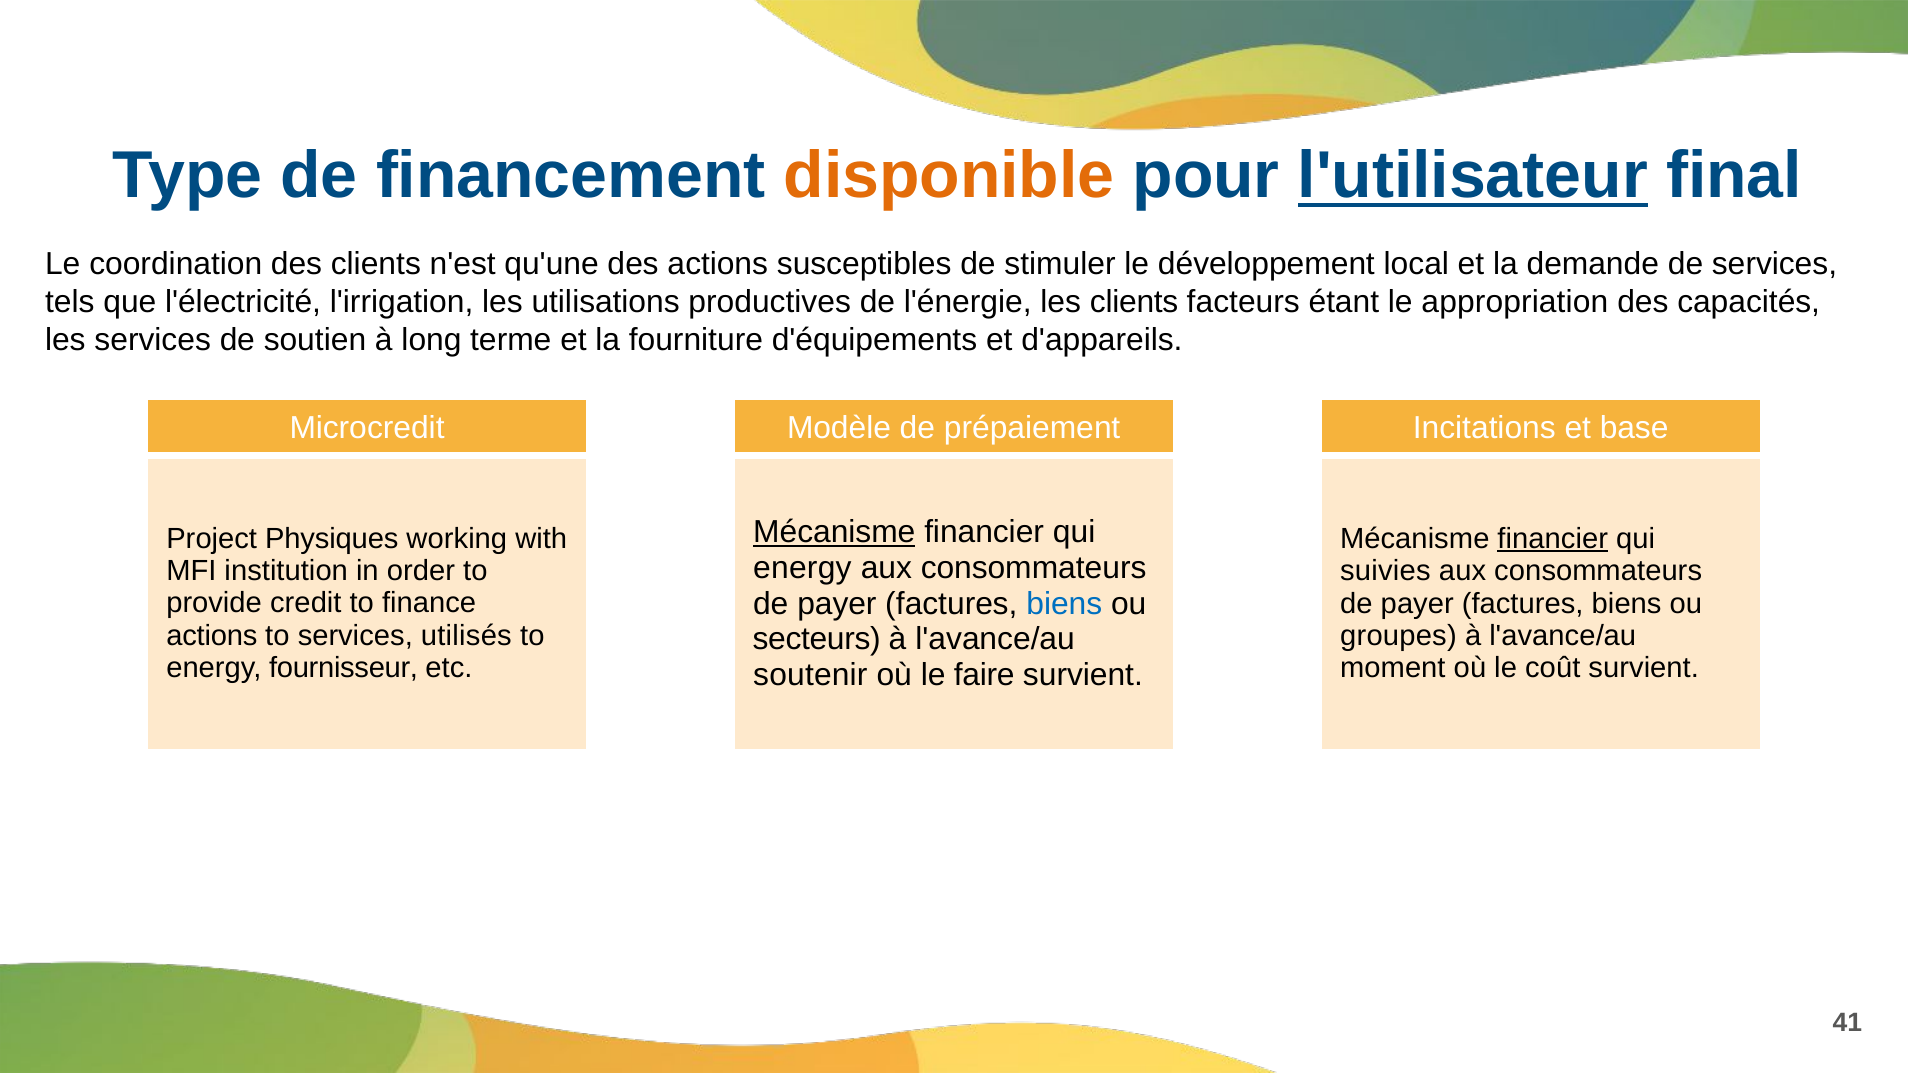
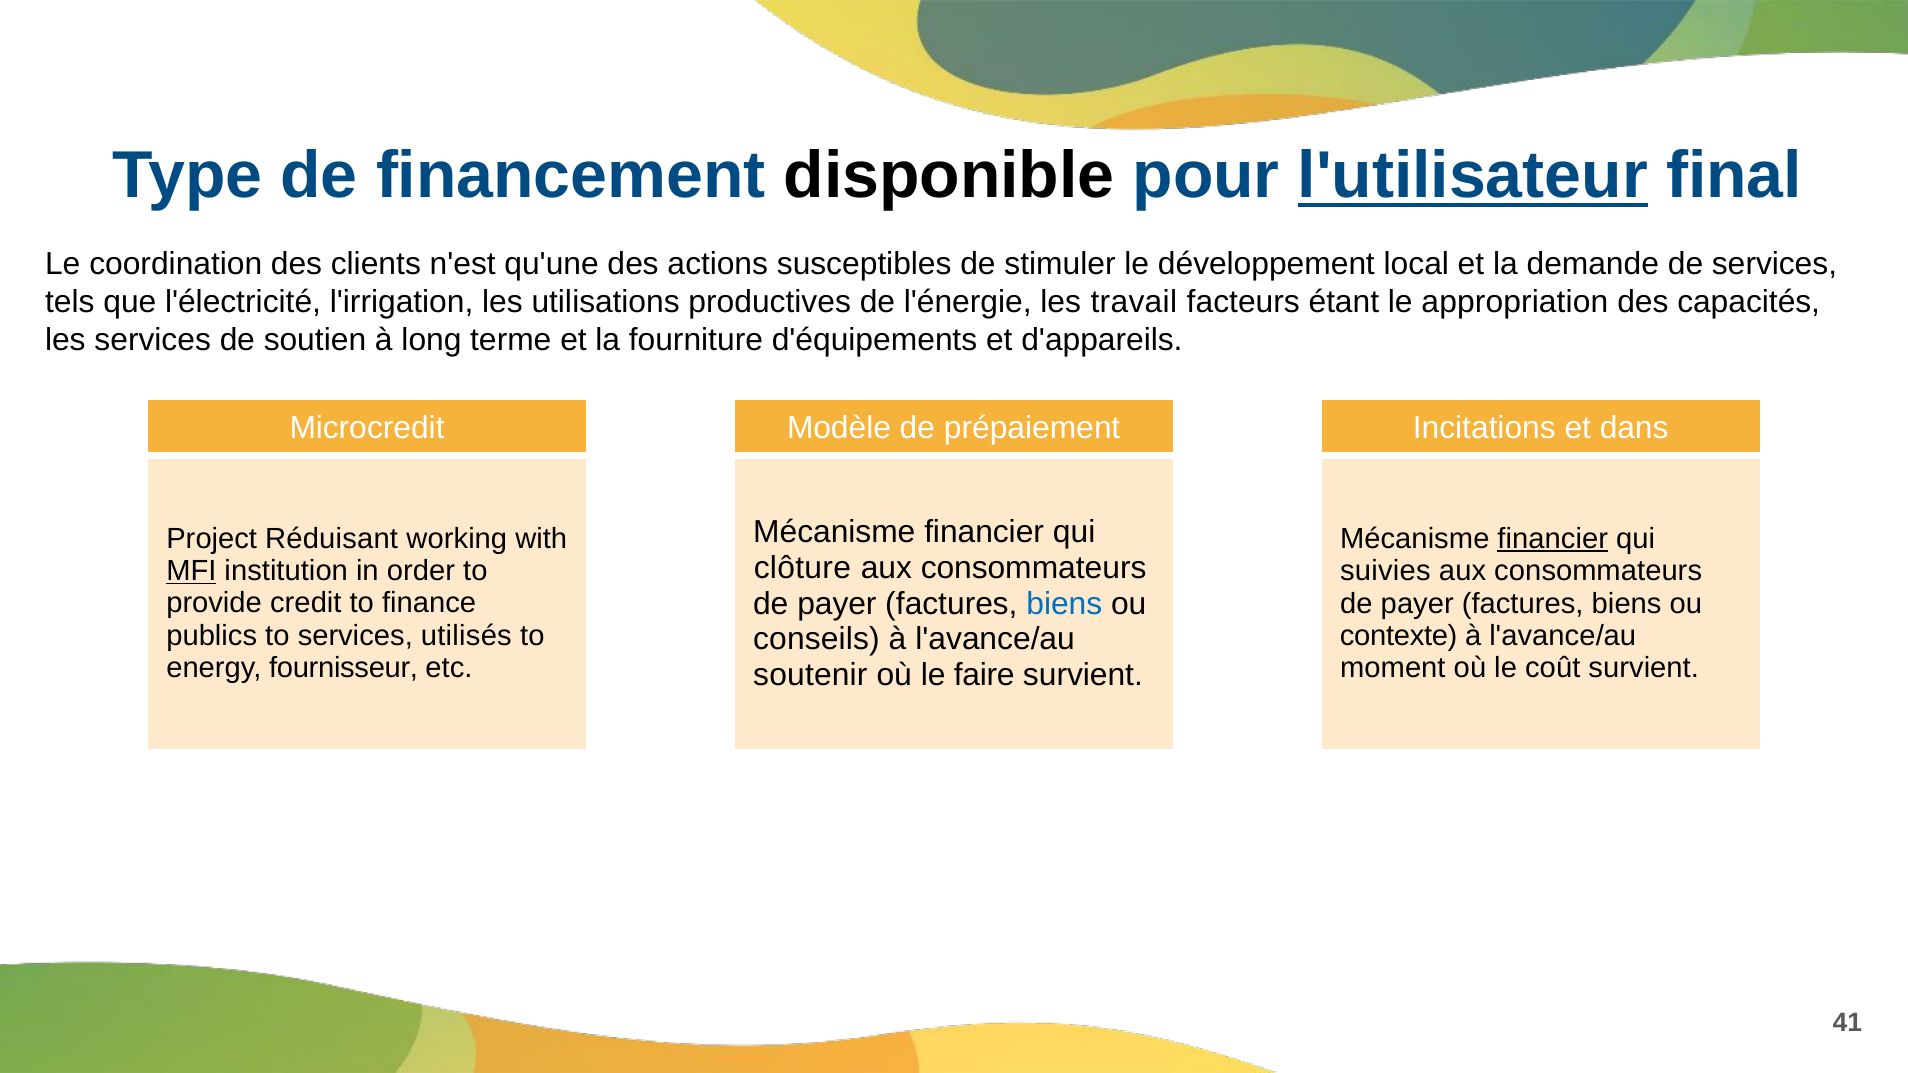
disponible colour: orange -> black
les clients: clients -> travail
base: base -> dans
Mécanisme at (834, 532) underline: present -> none
Physiques: Physiques -> Réduisant
energy at (802, 568): energy -> clôture
MFI underline: none -> present
actions at (212, 636): actions -> publics
groupes: groupes -> contexte
secteurs: secteurs -> conseils
